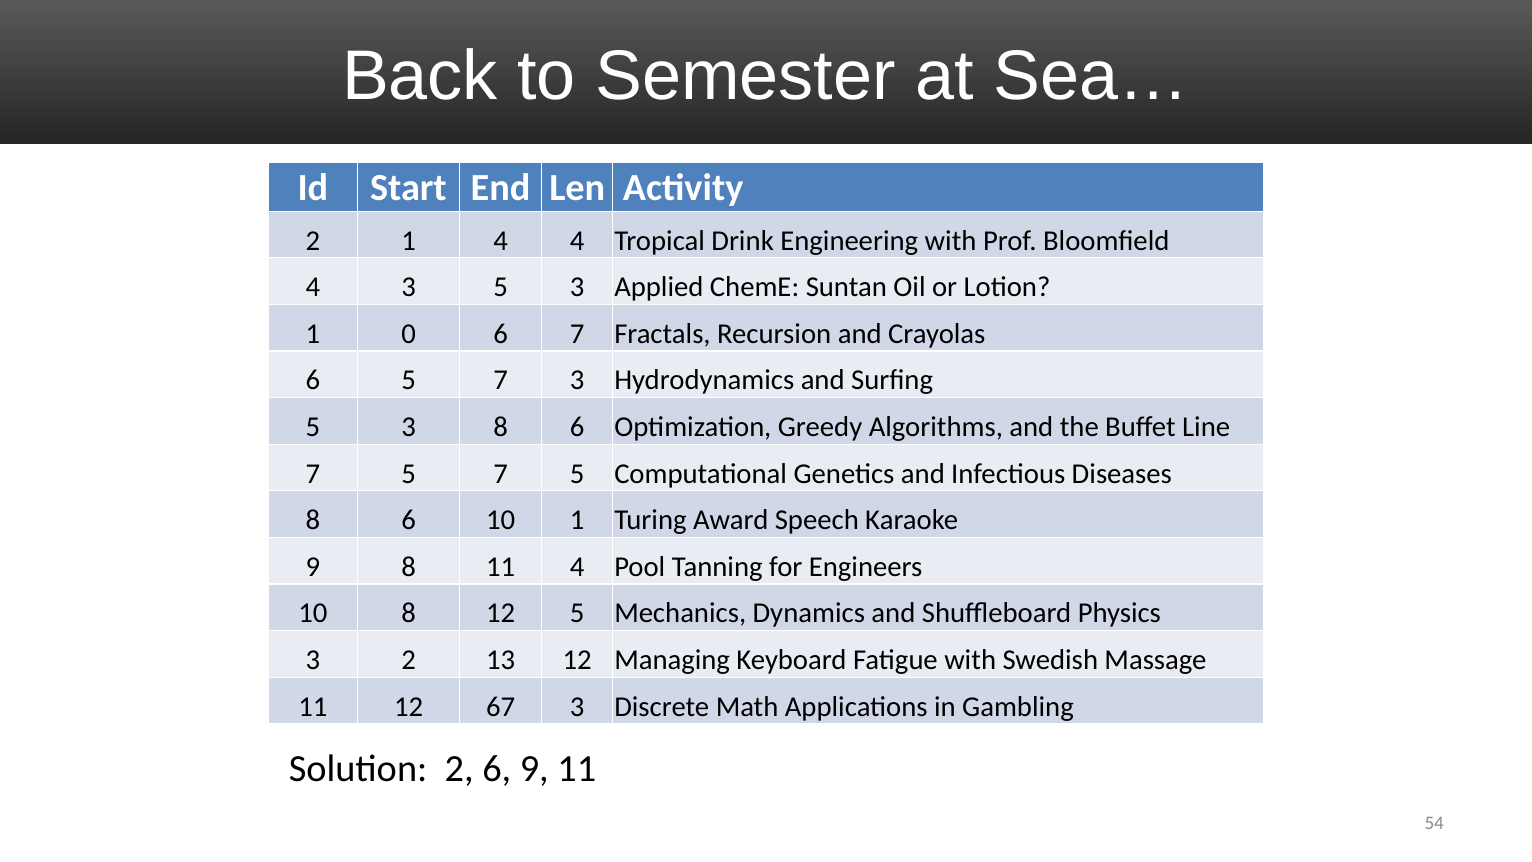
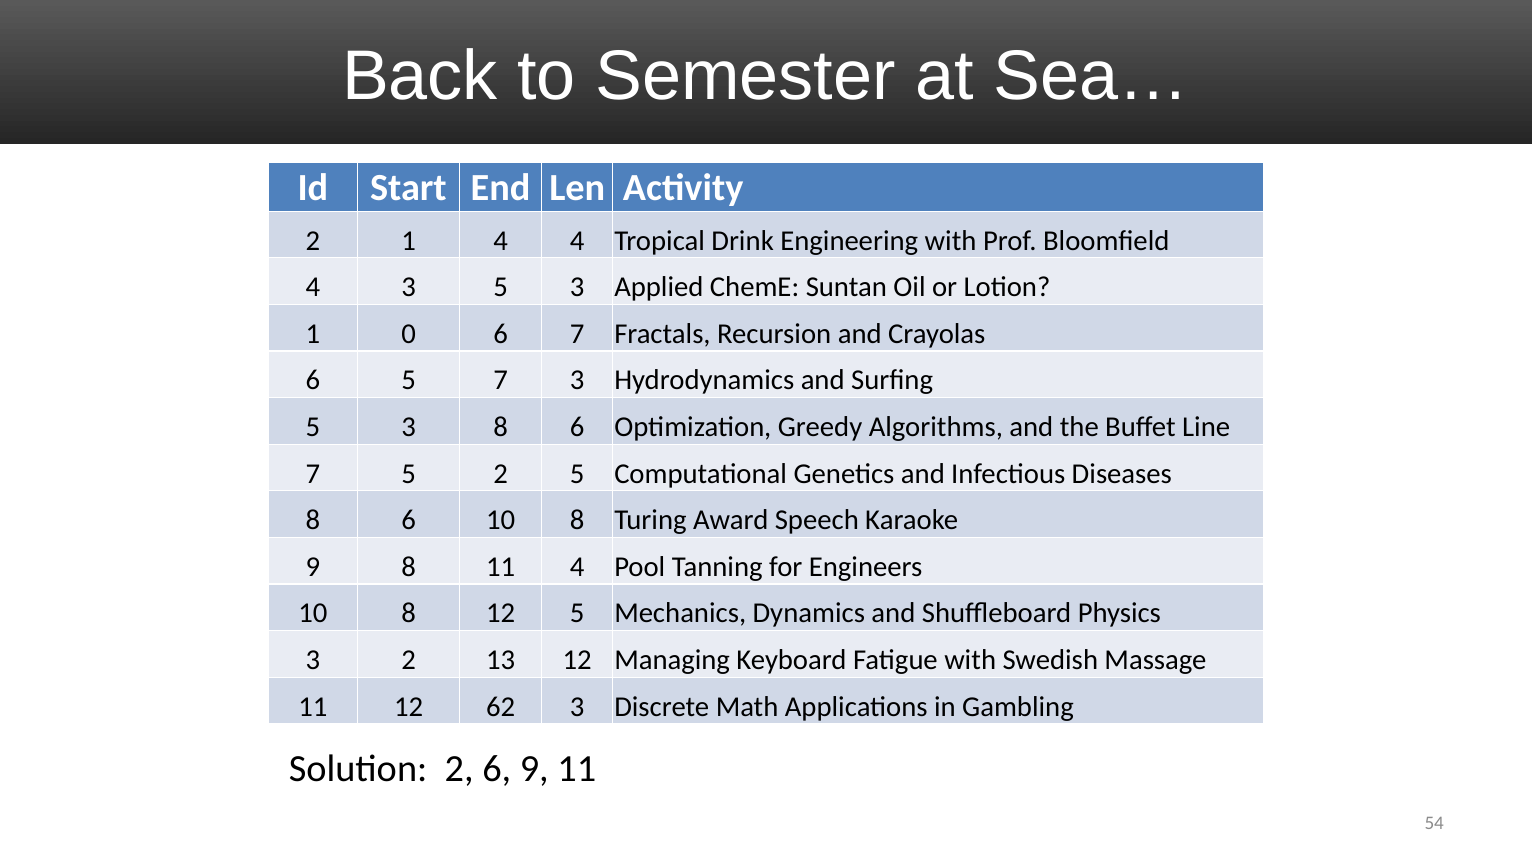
7 5 7: 7 -> 2
6 10 1: 1 -> 8
67: 67 -> 62
